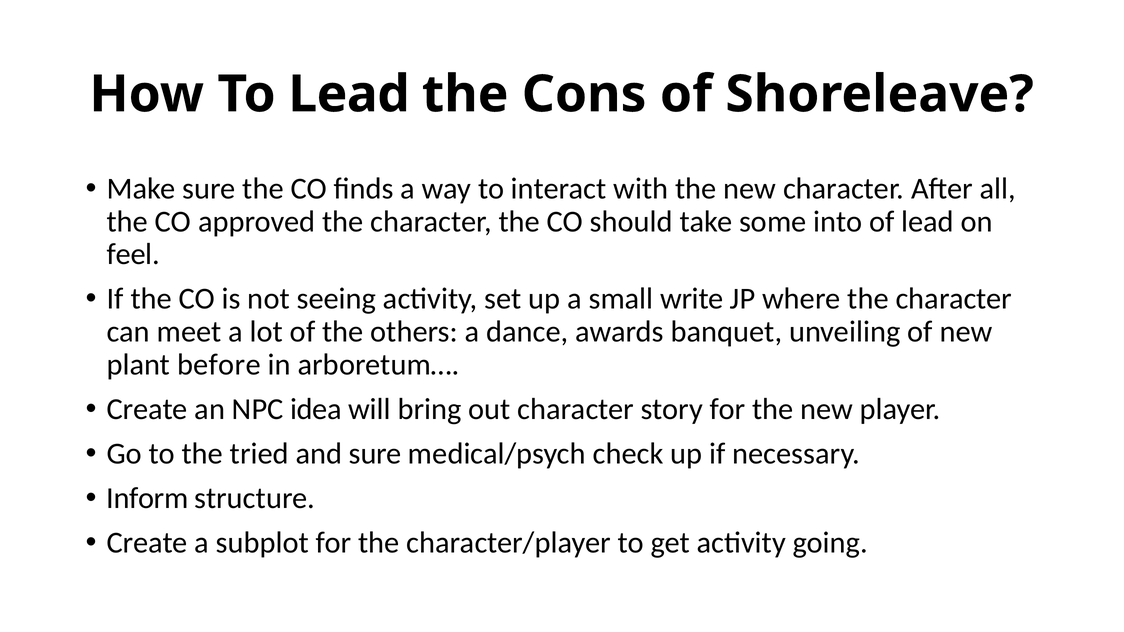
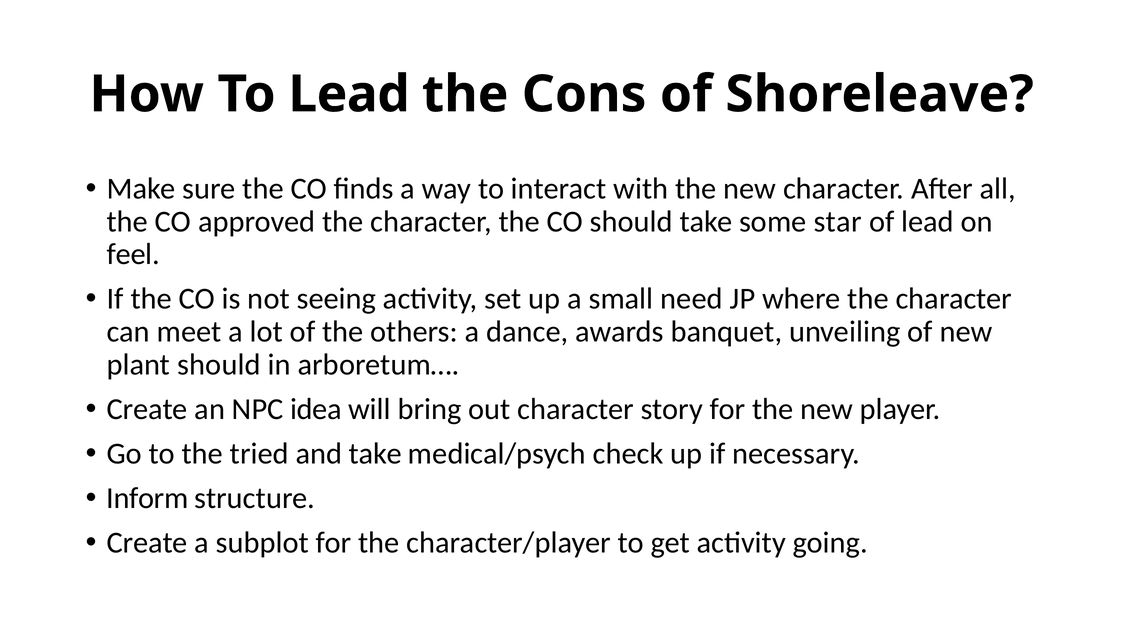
into: into -> star
write: write -> need
plant before: before -> should
and sure: sure -> take
